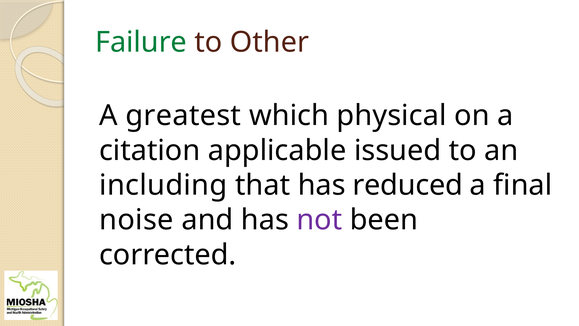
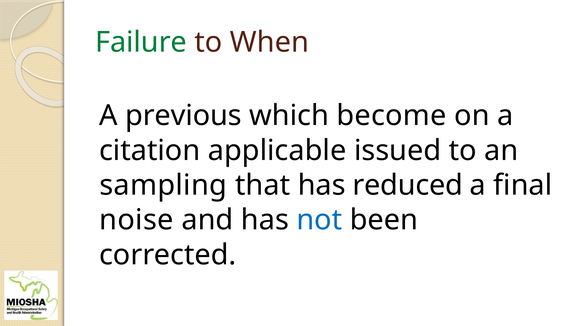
Other: Other -> When
greatest: greatest -> previous
physical: physical -> become
including: including -> sampling
not colour: purple -> blue
